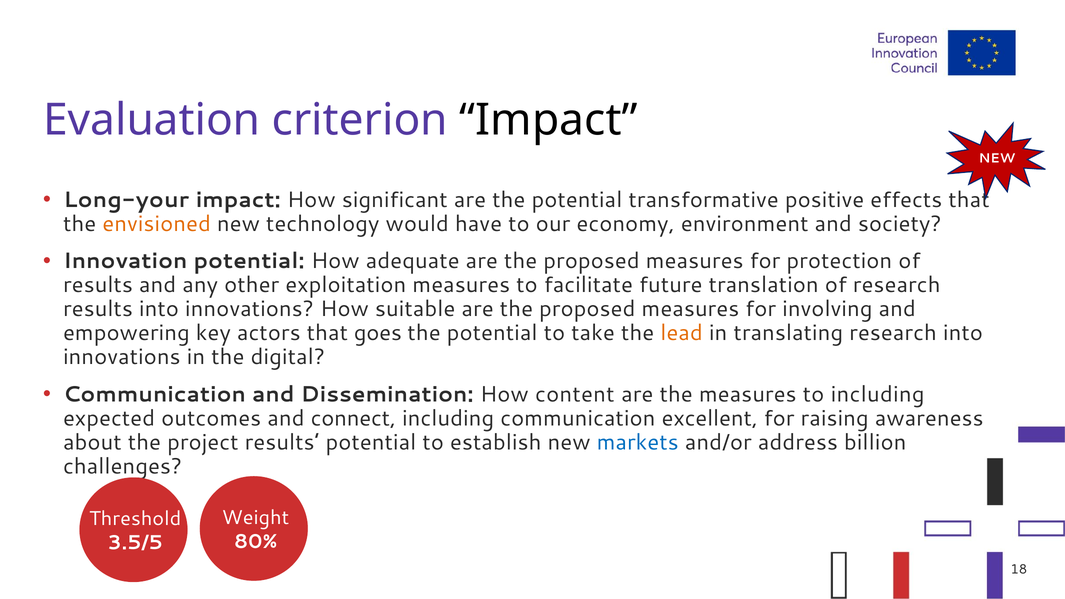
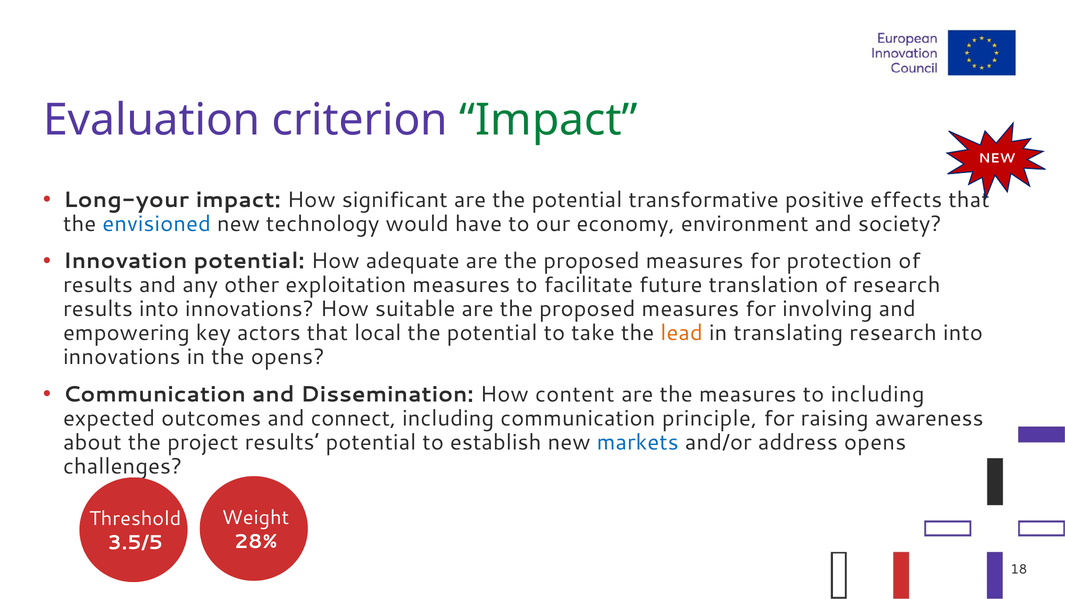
Impact at (549, 120) colour: black -> green
envisioned colour: orange -> blue
goes: goes -> local
the digital: digital -> opens
excellent: excellent -> principle
address billion: billion -> opens
80%: 80% -> 28%
